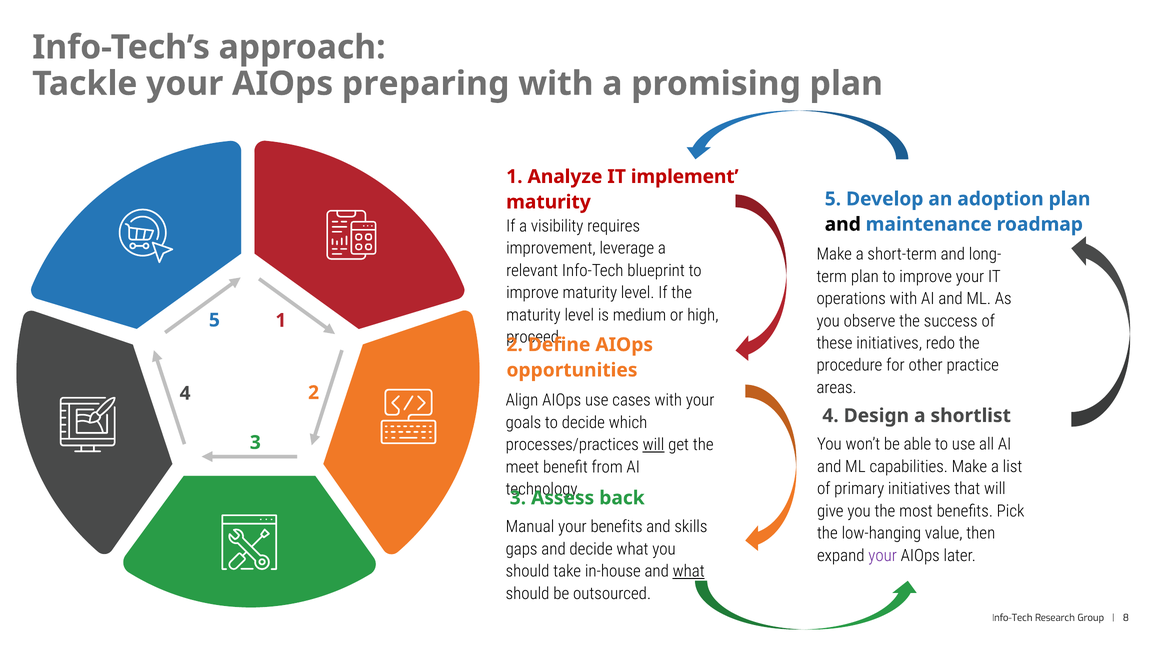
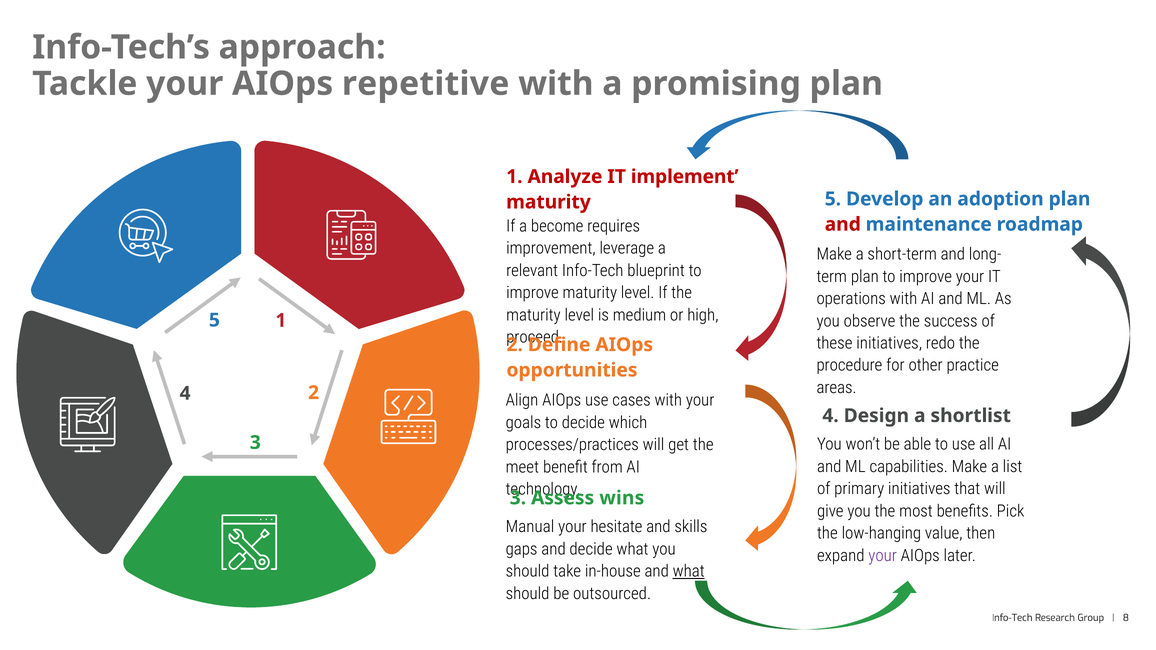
preparing: preparing -> repetitive
visibility: visibility -> become
and at (843, 224) colour: black -> red
will at (654, 445) underline: present -> none
back: back -> wins
your benefits: benefits -> hesitate
